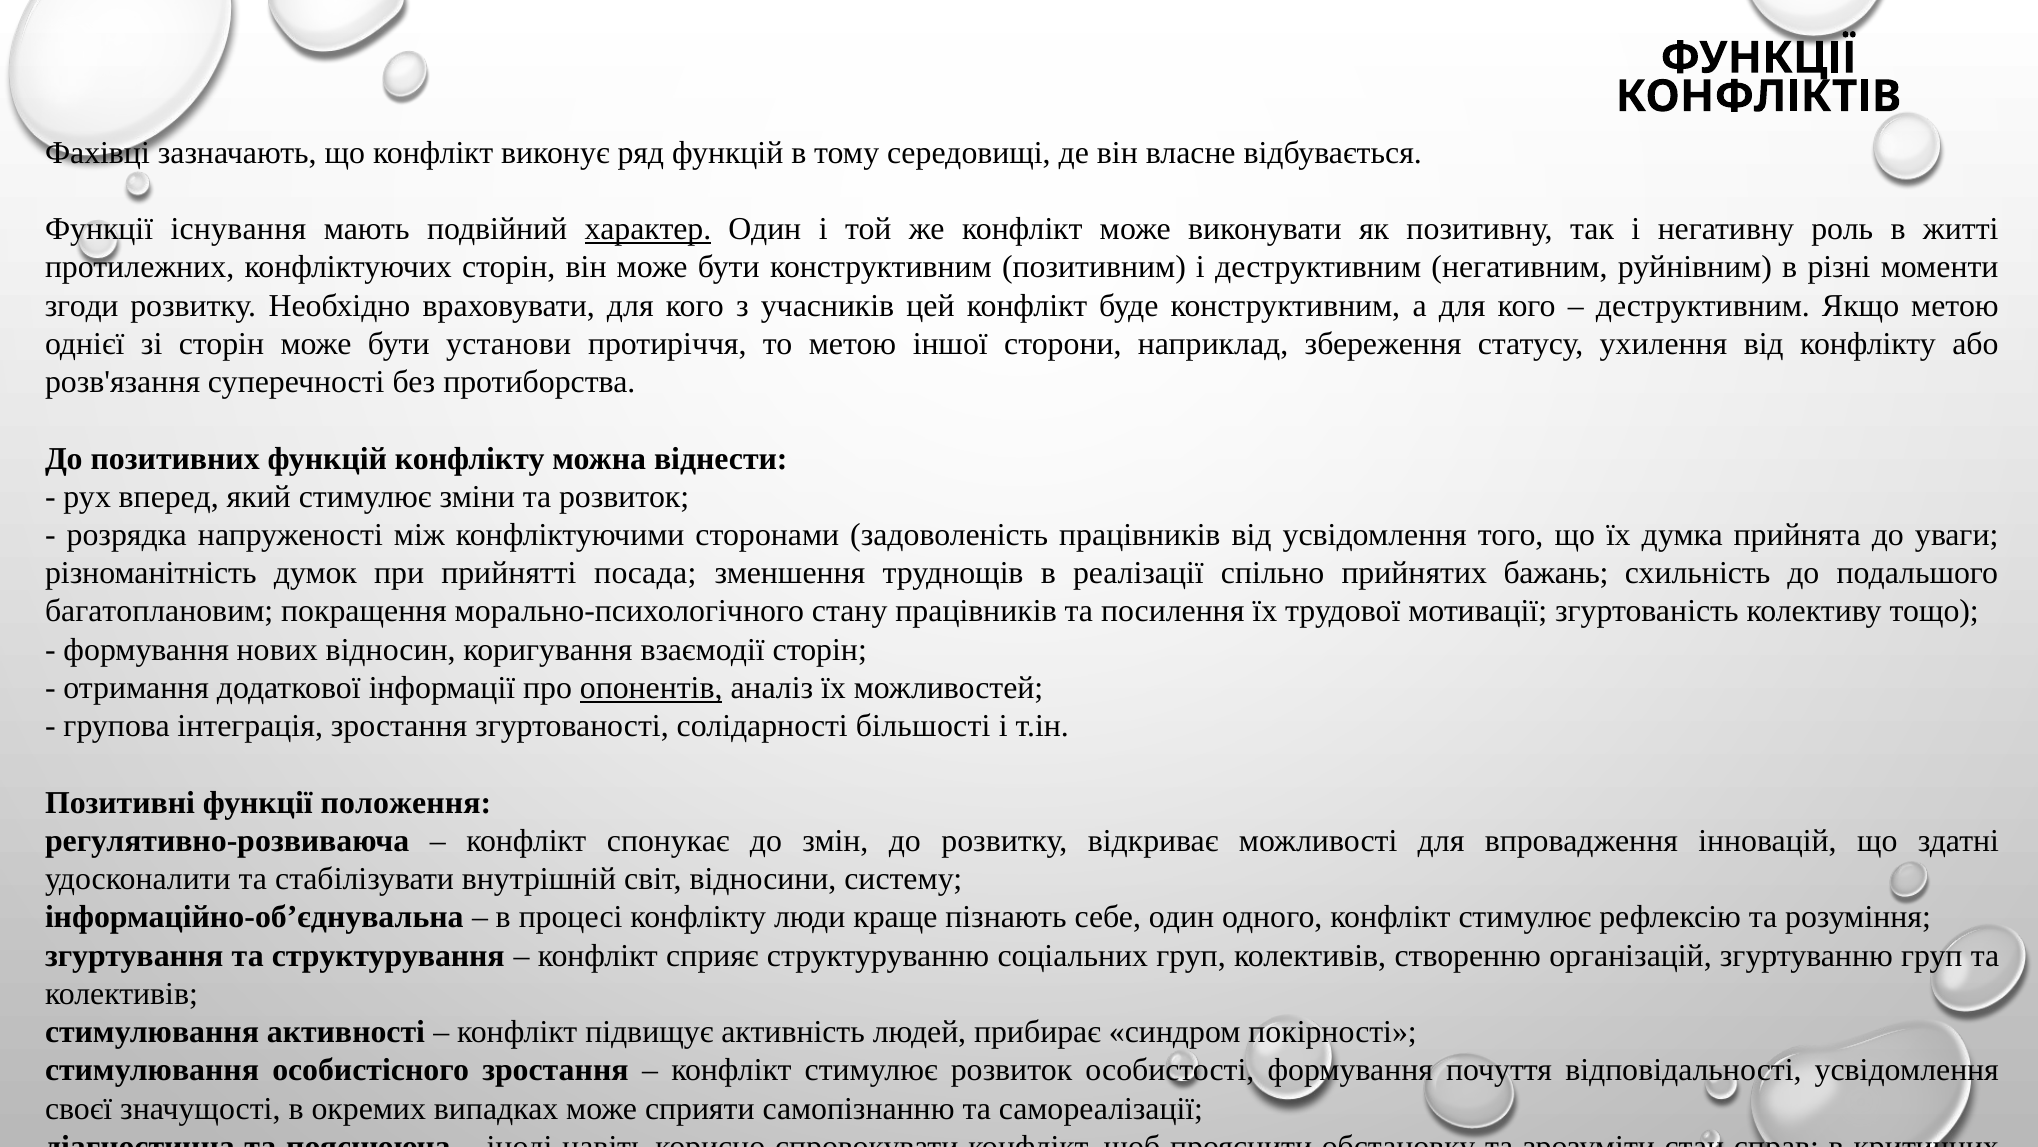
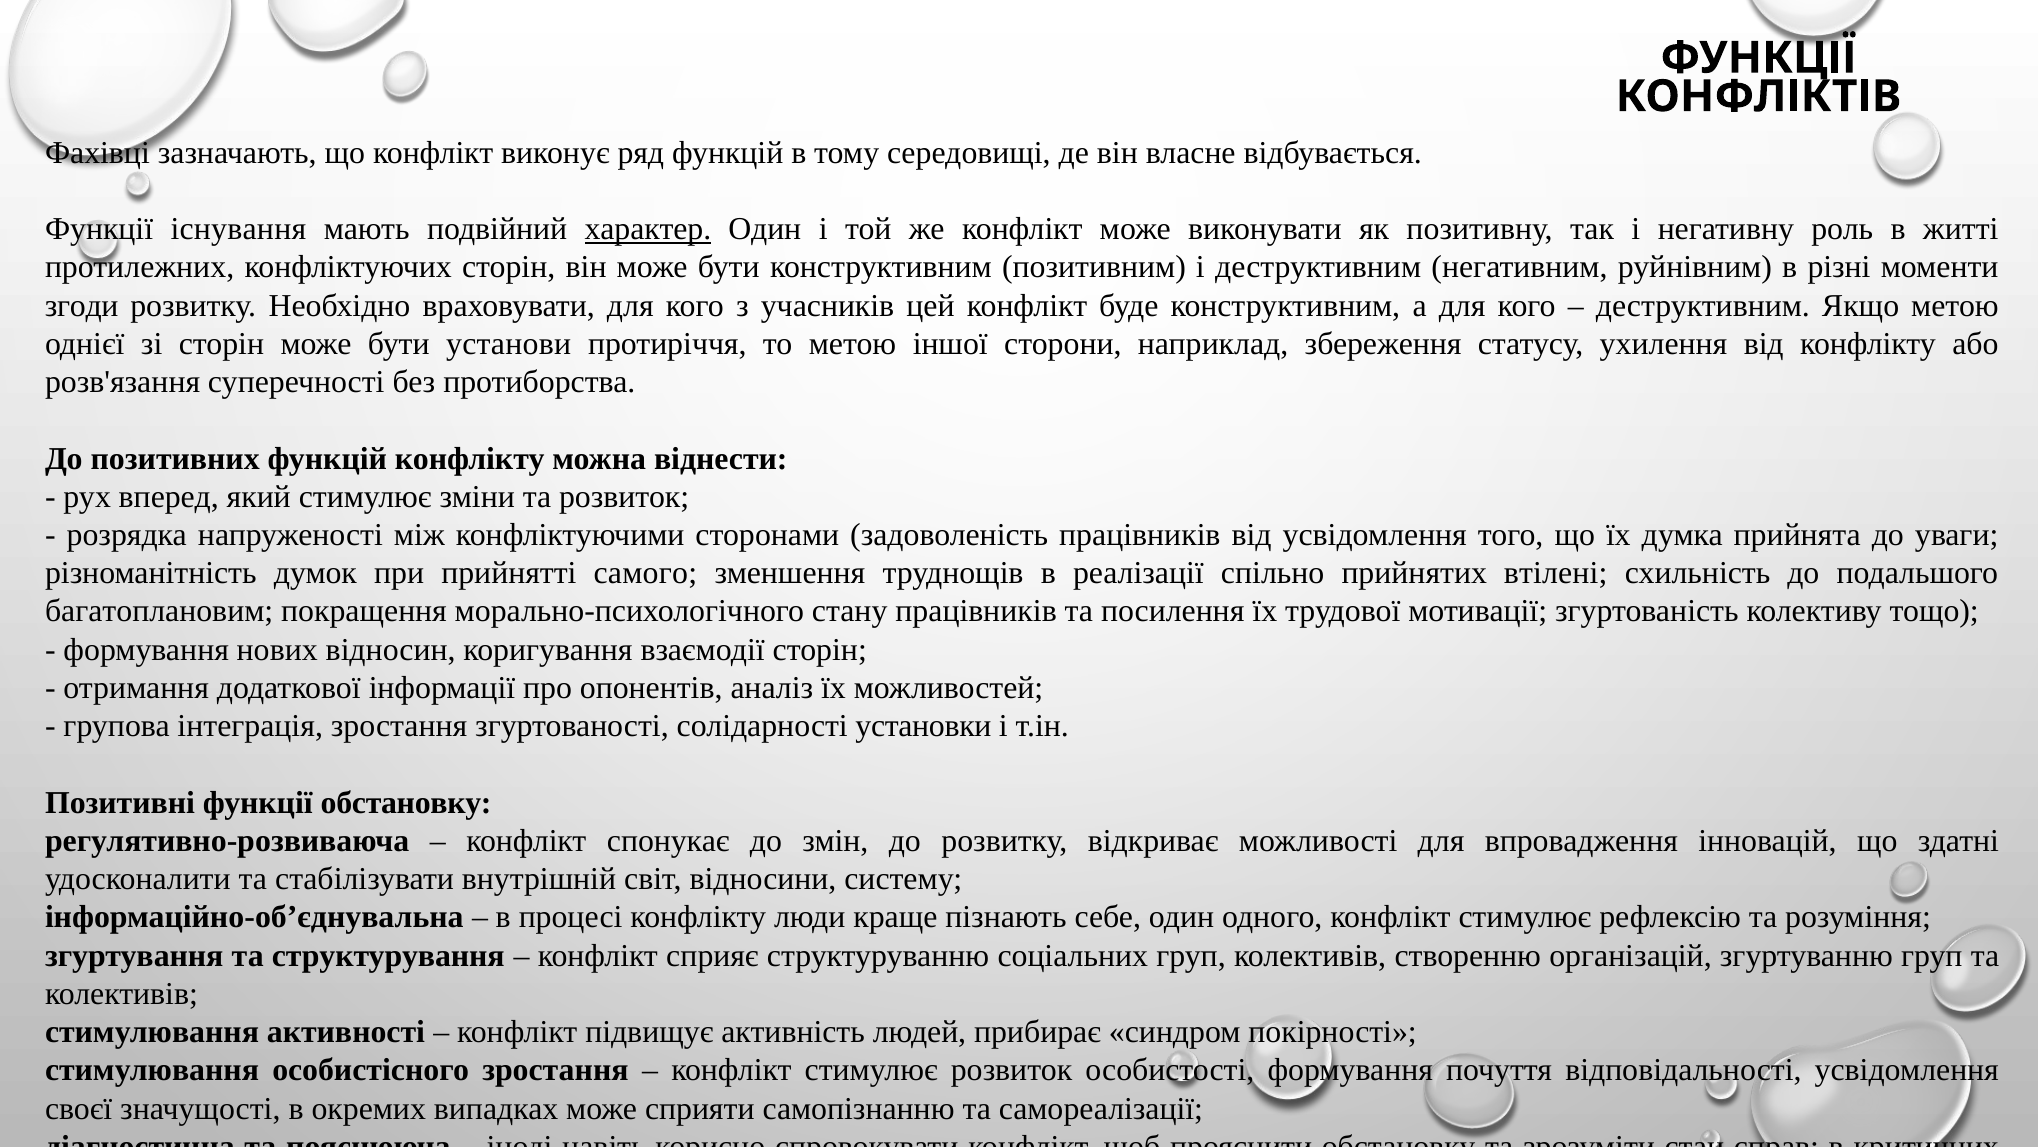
посада: посада -> самого
бажань: бажань -> втілені
опонентів underline: present -> none
більшості: більшості -> установки
функції положення: положення -> обстановку
